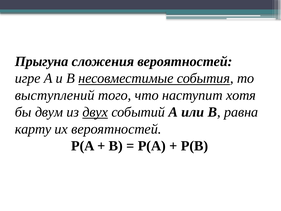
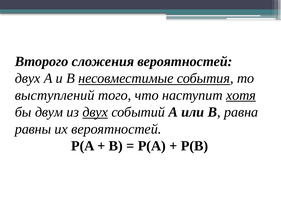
Прыгуна: Прыгуна -> Второго
игре at (28, 78): игре -> двух
хотя underline: none -> present
карту: карту -> равны
